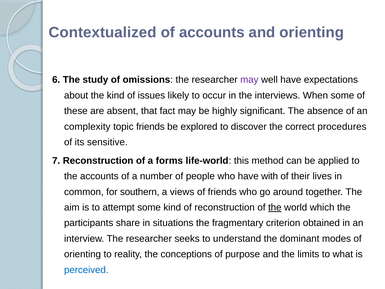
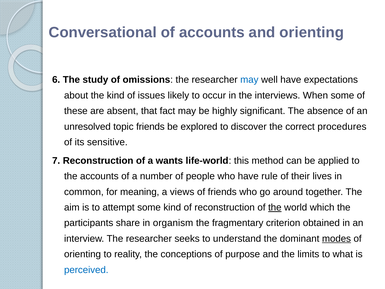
Contextualized: Contextualized -> Conversational
may at (249, 80) colour: purple -> blue
complexity: complexity -> unresolved
forms: forms -> wants
with: with -> rule
southern: southern -> meaning
situations: situations -> organism
modes underline: none -> present
